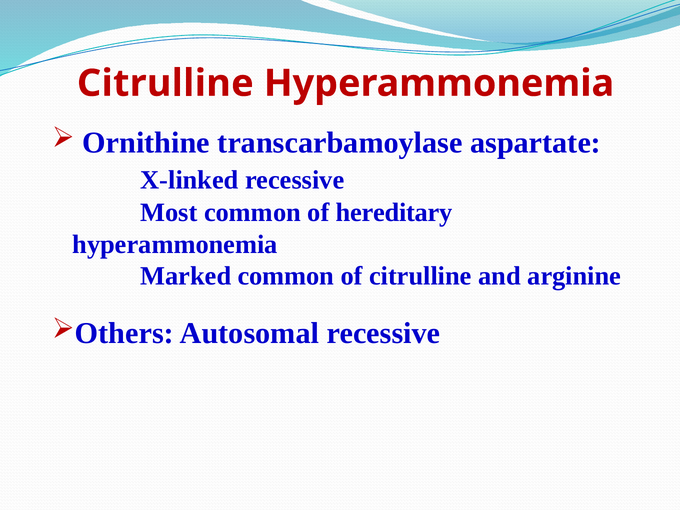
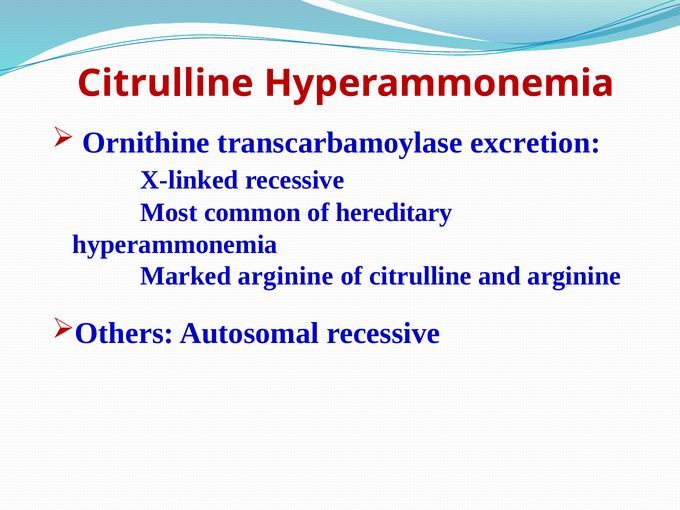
aspartate: aspartate -> excretion
Marked common: common -> arginine
